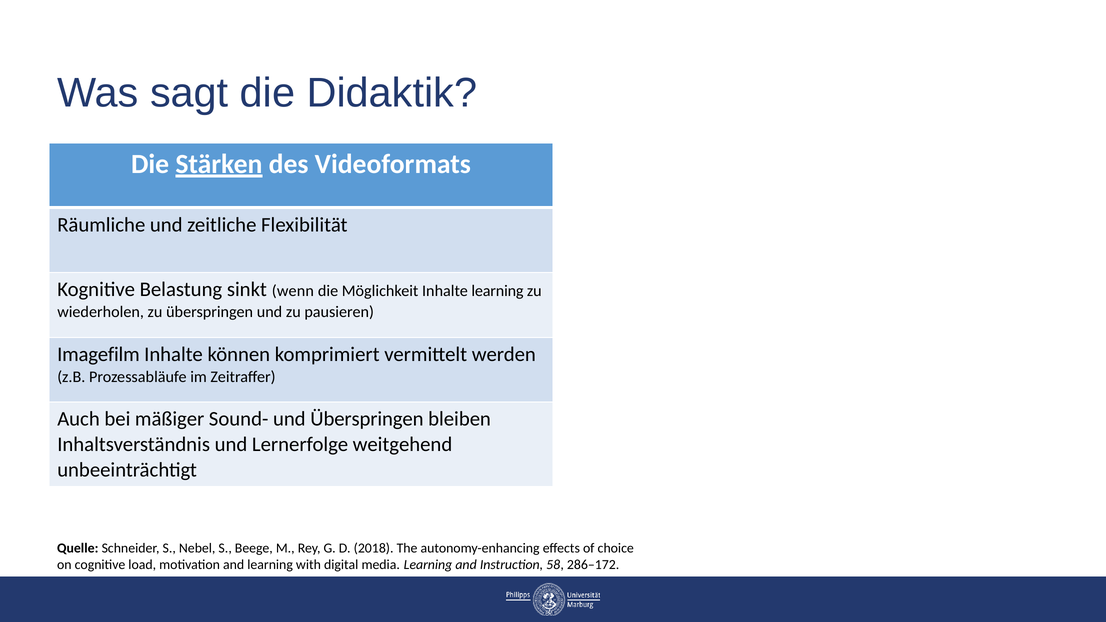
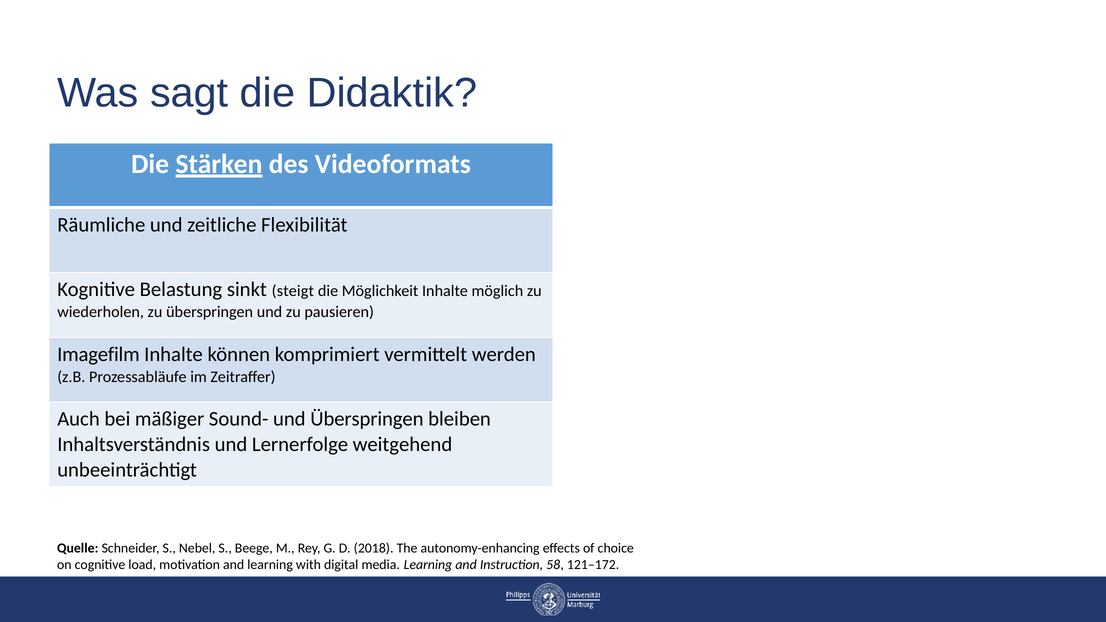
sinkt wenn: wenn -> steigt
Inhalte learning: learning -> möglich
286–172: 286–172 -> 121–172
